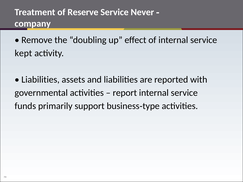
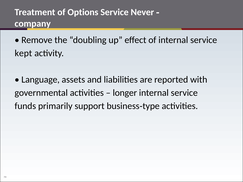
Reserve: Reserve -> Options
Liabilities at (40, 80): Liabilities -> Language
report: report -> longer
